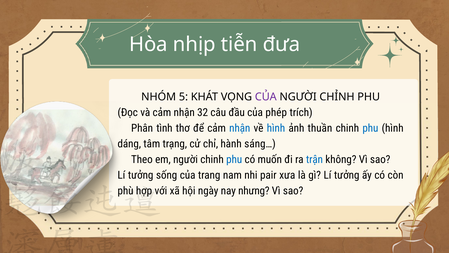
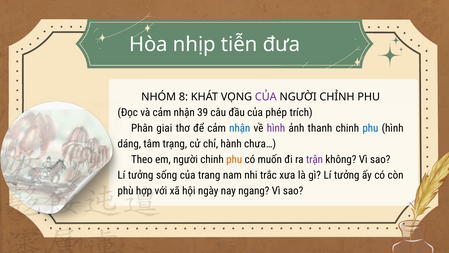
5: 5 -> 8
32: 32 -> 39
tình: tình -> giai
hình at (276, 128) colour: blue -> purple
thuần: thuần -> thanh
sáng…: sáng… -> chưa…
phu at (234, 159) colour: blue -> orange
trận colour: blue -> purple
pair: pair -> trắc
nhưng: nhưng -> ngang
